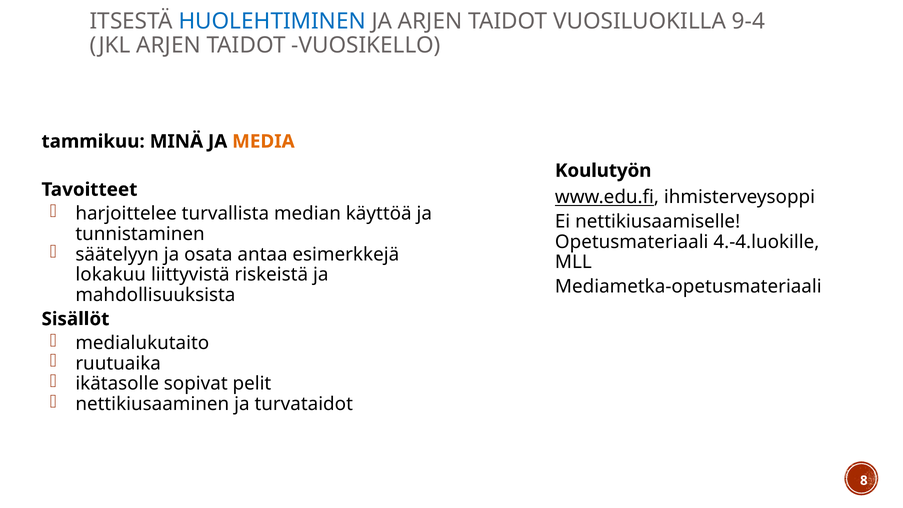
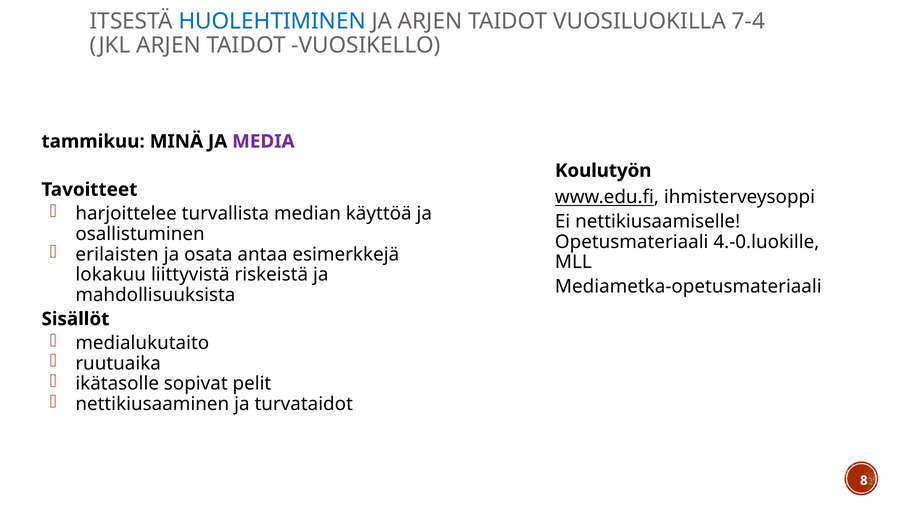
9-4: 9-4 -> 7-4
MEDIA colour: orange -> purple
tunnistaminen: tunnistaminen -> osallistuminen
4.-4.luokille: 4.-4.luokille -> 4.-0.luokille
säätelyyn: säätelyyn -> erilaisten
